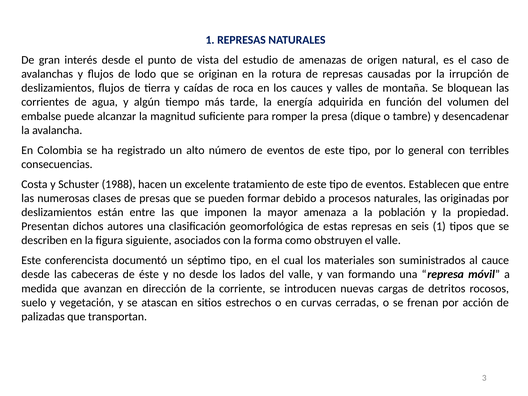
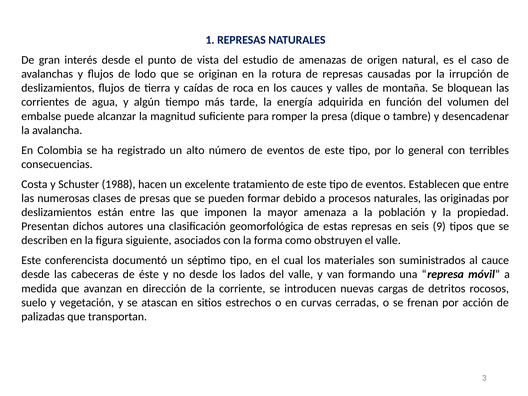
seis 1: 1 -> 9
